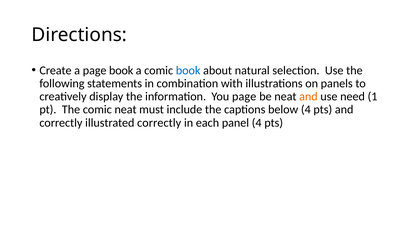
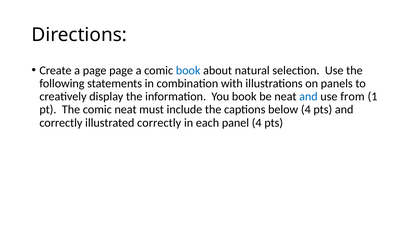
page book: book -> page
You page: page -> book
and at (308, 96) colour: orange -> blue
need: need -> from
